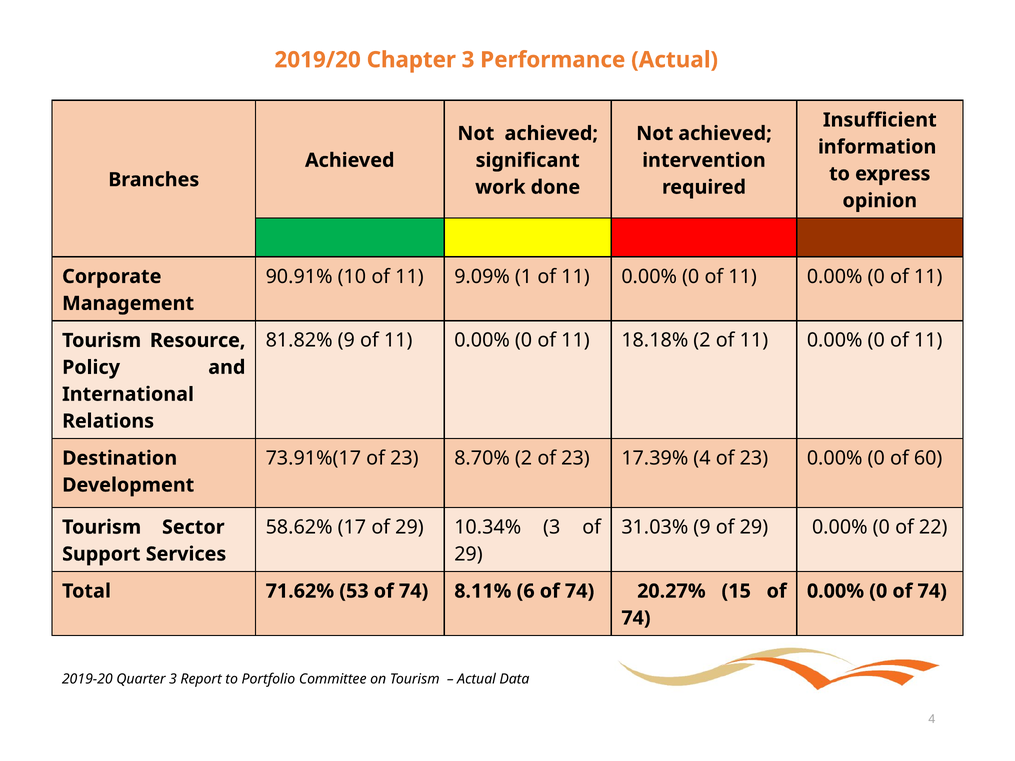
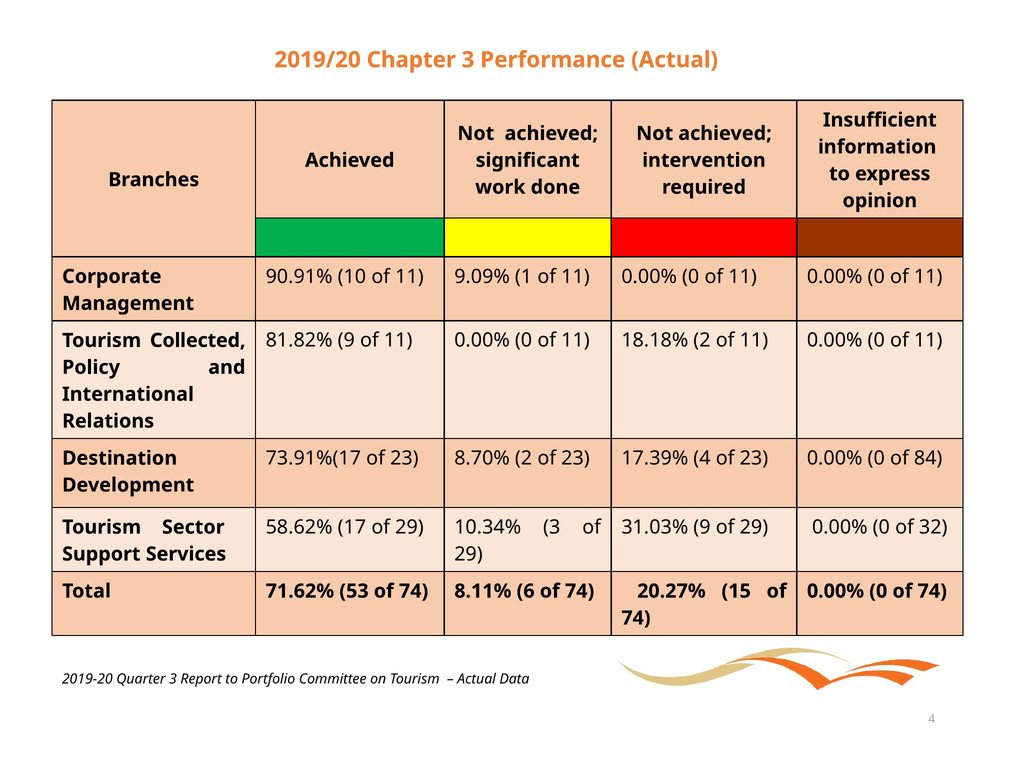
Resource: Resource -> Collected
60: 60 -> 84
22: 22 -> 32
